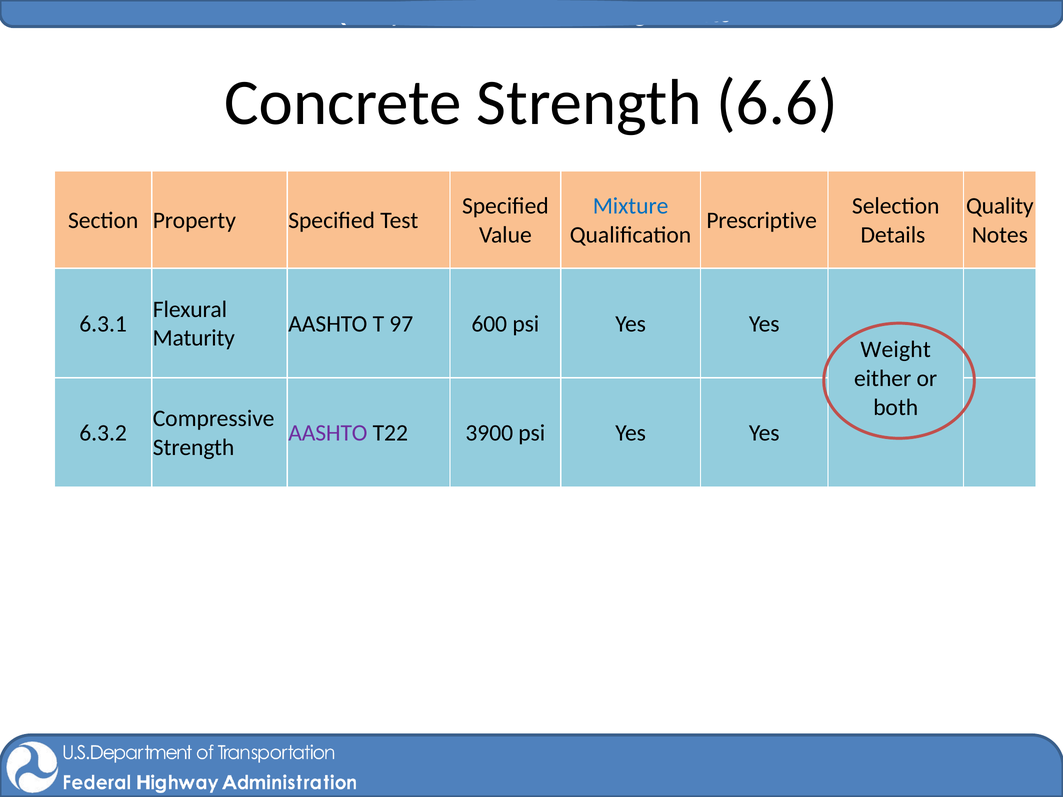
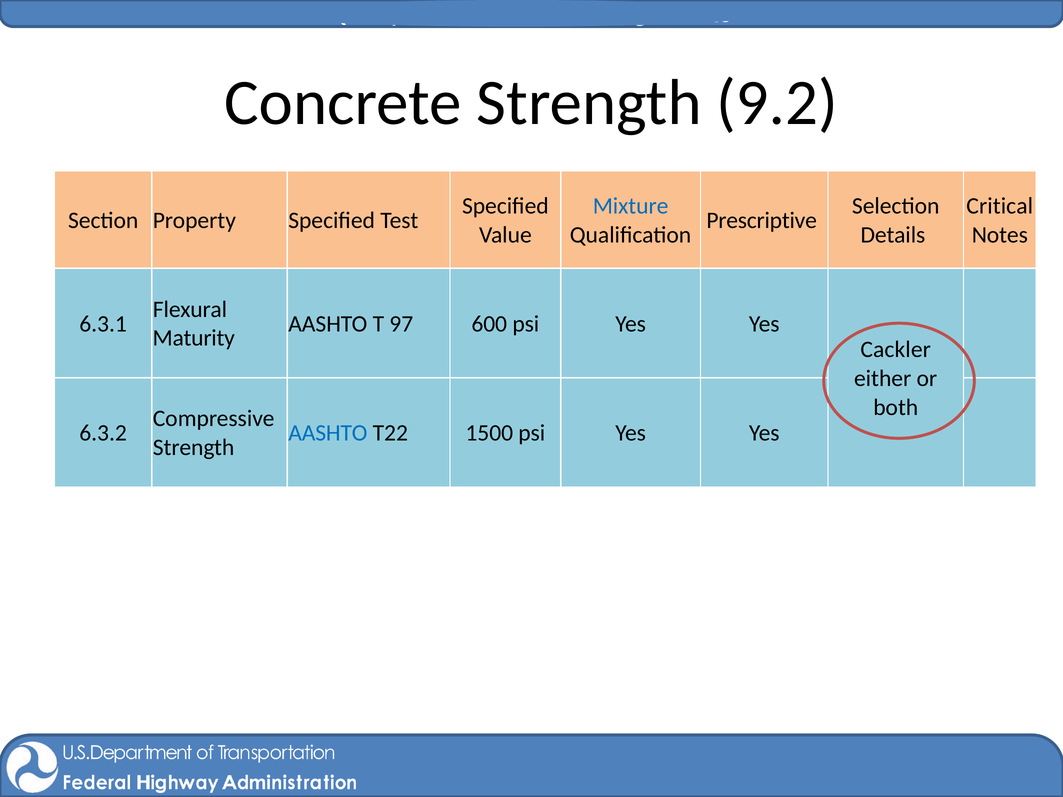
6.6: 6.6 -> 9.2
Quality at (1000, 206): Quality -> Critical
Weight: Weight -> Cackler
AASHTO at (328, 433) colour: purple -> blue
3900: 3900 -> 1500
